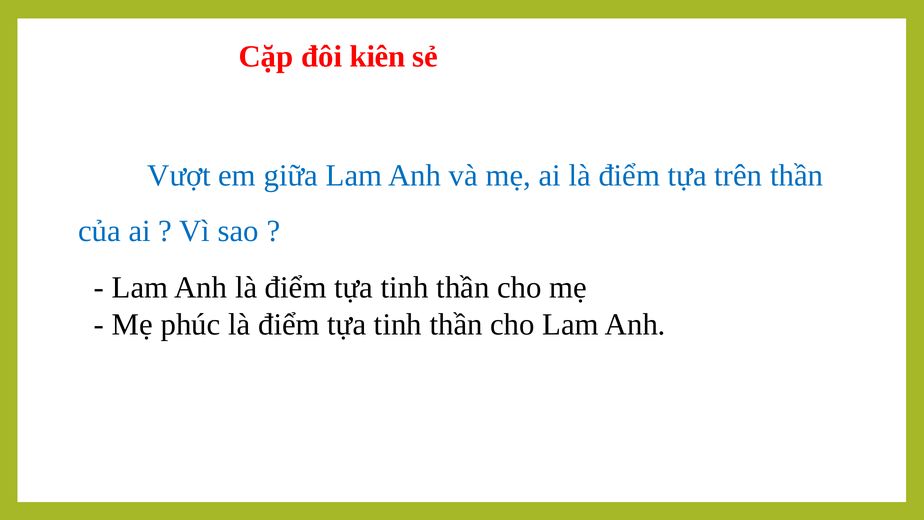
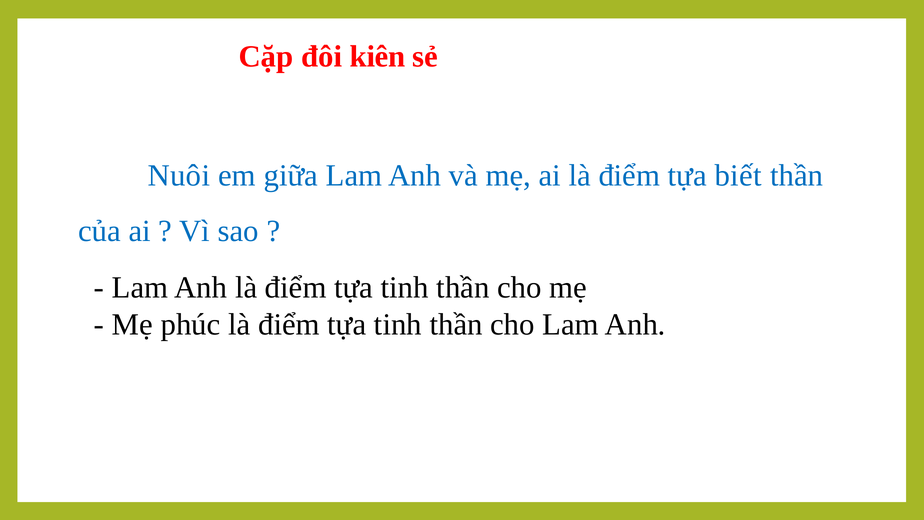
Vượt: Vượt -> Nuôi
trên: trên -> biết
